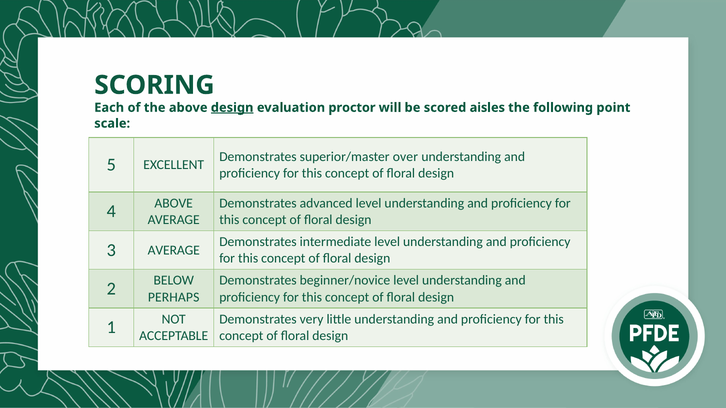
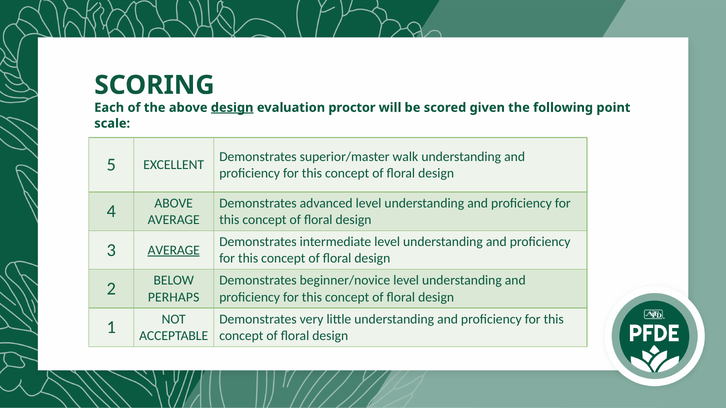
aisles: aisles -> given
over: over -> walk
AVERAGE at (174, 250) underline: none -> present
